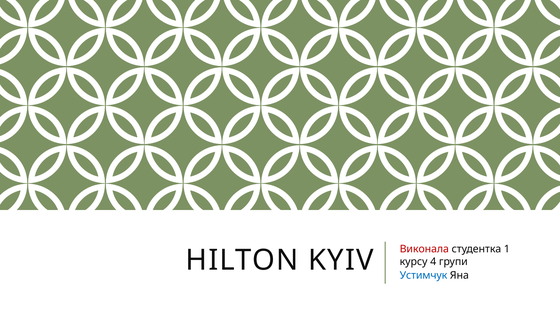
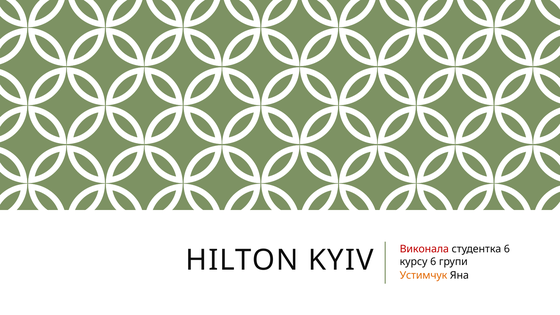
студентка 1: 1 -> 6
курсу 4: 4 -> 6
Устимчук colour: blue -> orange
